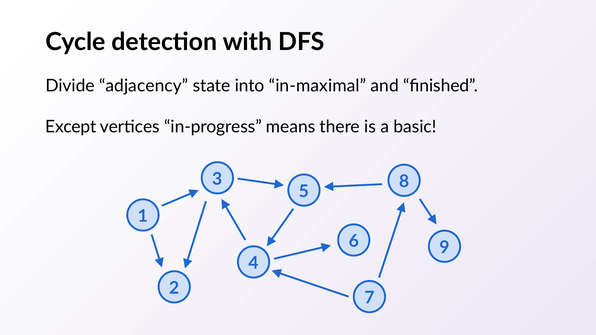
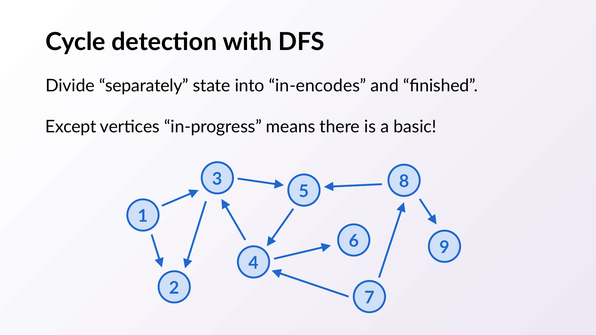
adjacency: adjacency -> separately
in-maximal: in-maximal -> in-encodes
